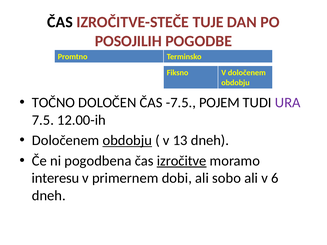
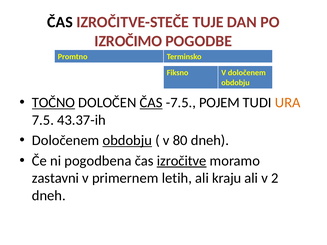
POSOJILIH: POSOJILIH -> IZROČIMO
TOČNO underline: none -> present
ČAS at (151, 103) underline: none -> present
URA colour: purple -> orange
12.00-ih: 12.00-ih -> 43.37-ih
13: 13 -> 80
interesu: interesu -> zastavni
dobi: dobi -> letih
sobo: sobo -> kraju
6: 6 -> 2
